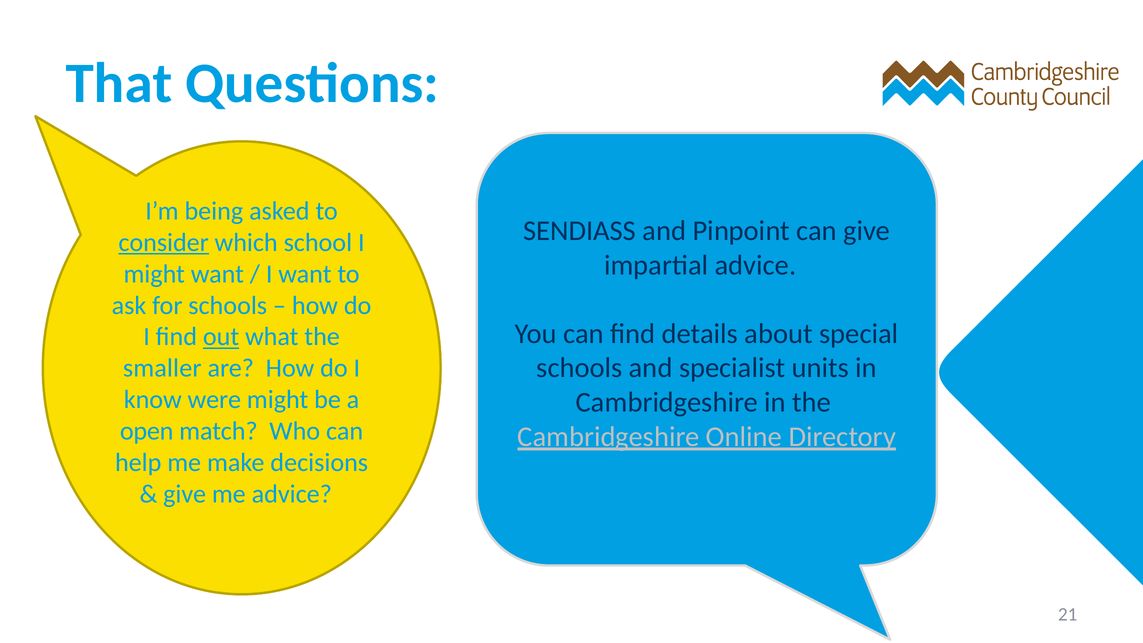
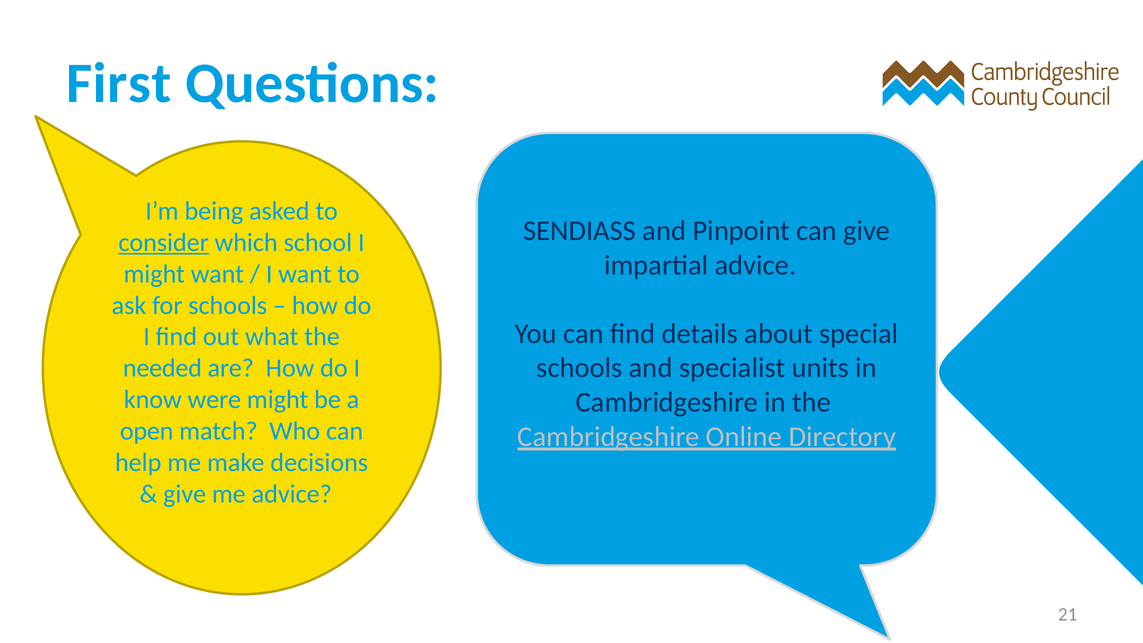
That: That -> First
out underline: present -> none
smaller: smaller -> needed
